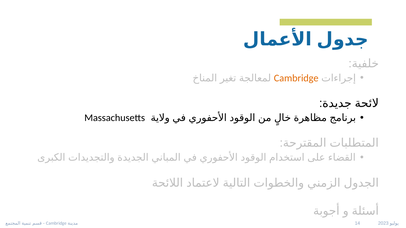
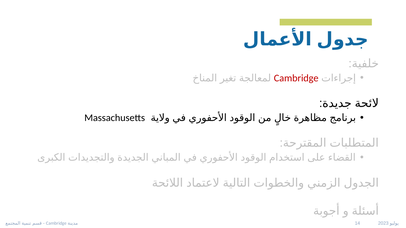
Cambridge at (296, 78) colour: orange -> red
